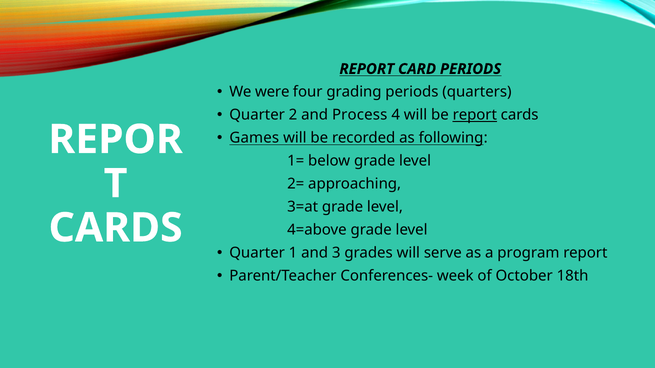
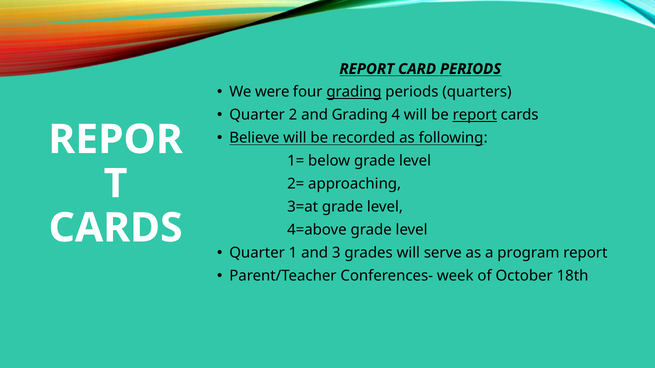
grading at (354, 92) underline: none -> present
and Process: Process -> Grading
Games: Games -> Believe
